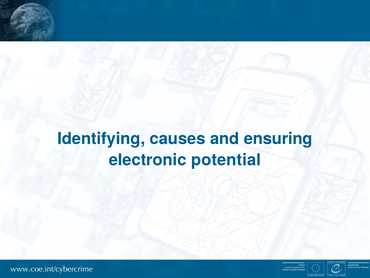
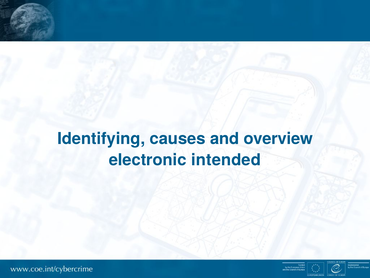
ensuring: ensuring -> overview
potential: potential -> intended
